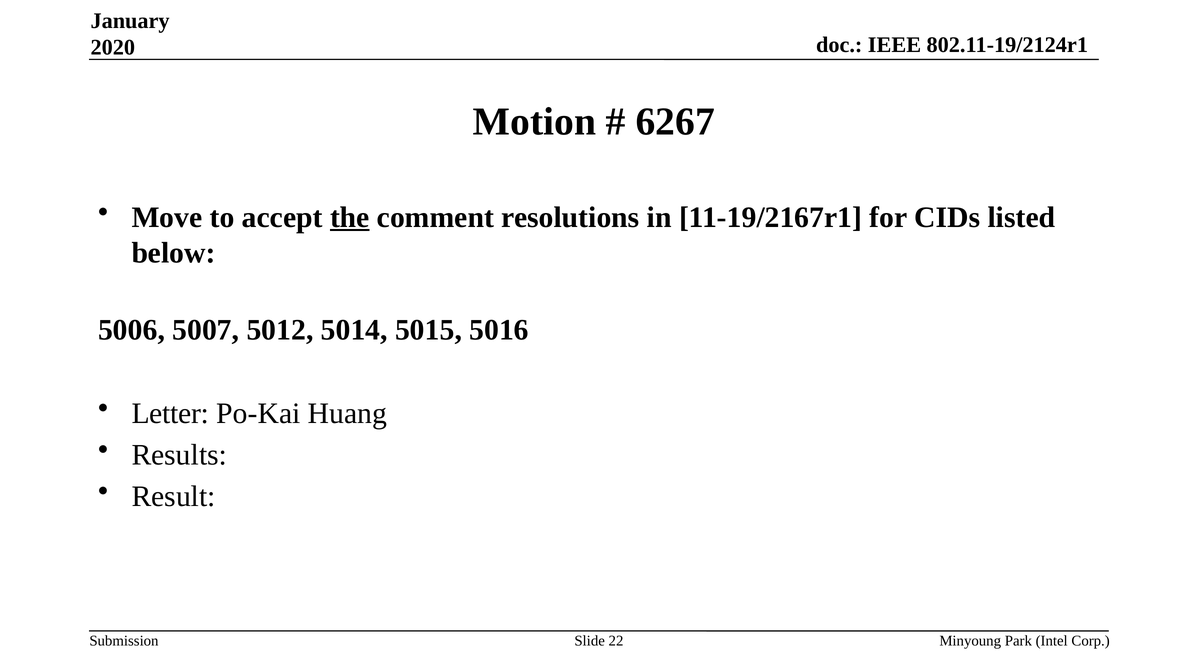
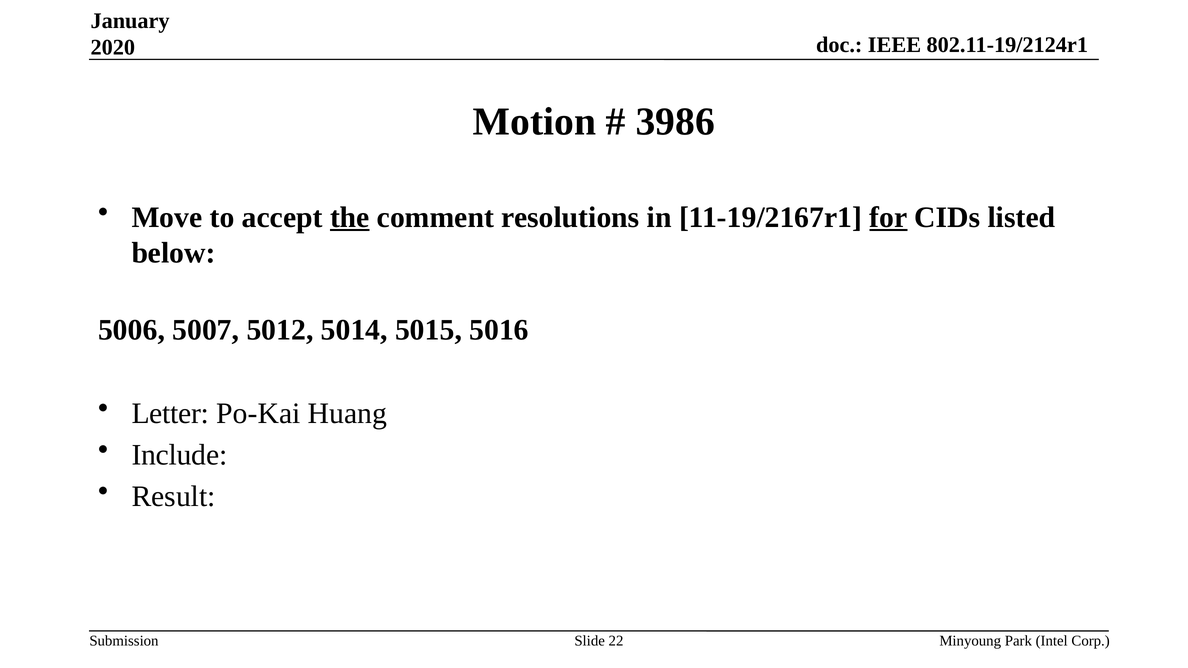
6267: 6267 -> 3986
for underline: none -> present
Results: Results -> Include
